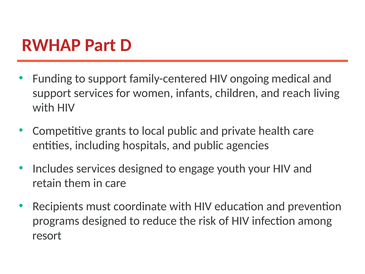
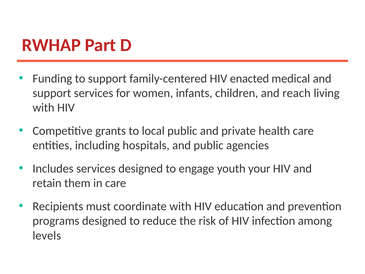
ongoing: ongoing -> enacted
resort: resort -> levels
